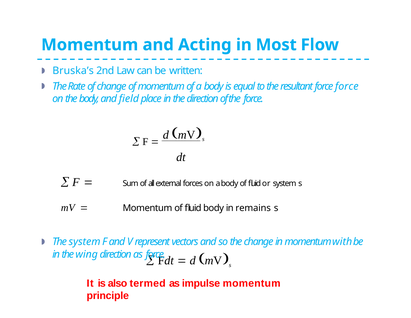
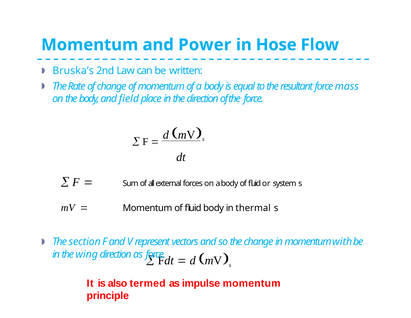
Acting: Acting -> Power
Most: Most -> Hose
force force: force -> mass
remains: remains -> thermal
The system: system -> section
